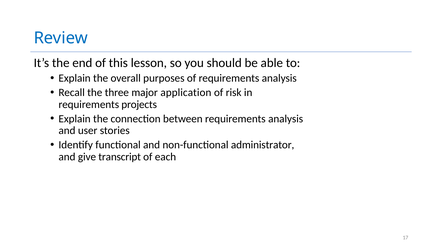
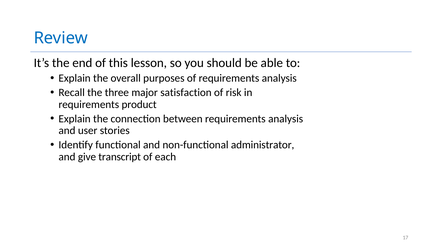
application: application -> satisfaction
projects: projects -> product
